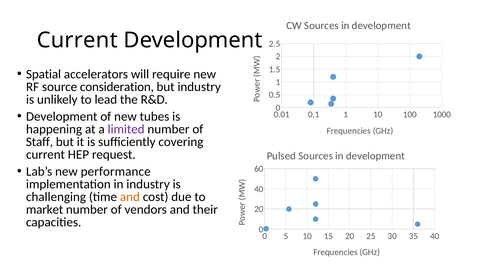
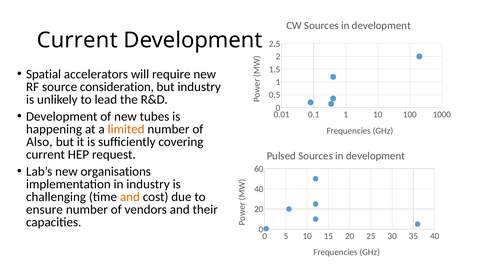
limited colour: purple -> orange
Staff: Staff -> Also
performance: performance -> organisations
market: market -> ensure
